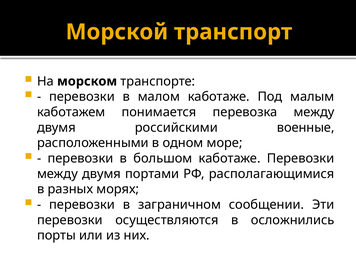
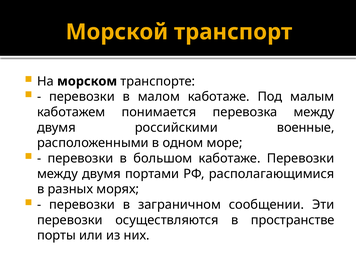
осложнились: осложнились -> пространстве
